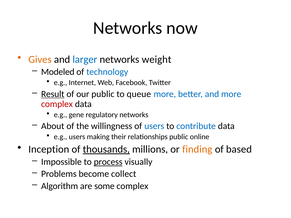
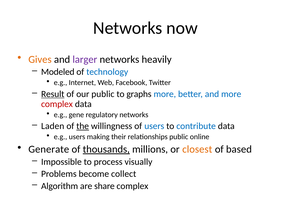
larger colour: blue -> purple
weight: weight -> heavily
queue: queue -> graphs
About: About -> Laden
the underline: none -> present
Inception: Inception -> Generate
finding: finding -> closest
process underline: present -> none
some: some -> share
